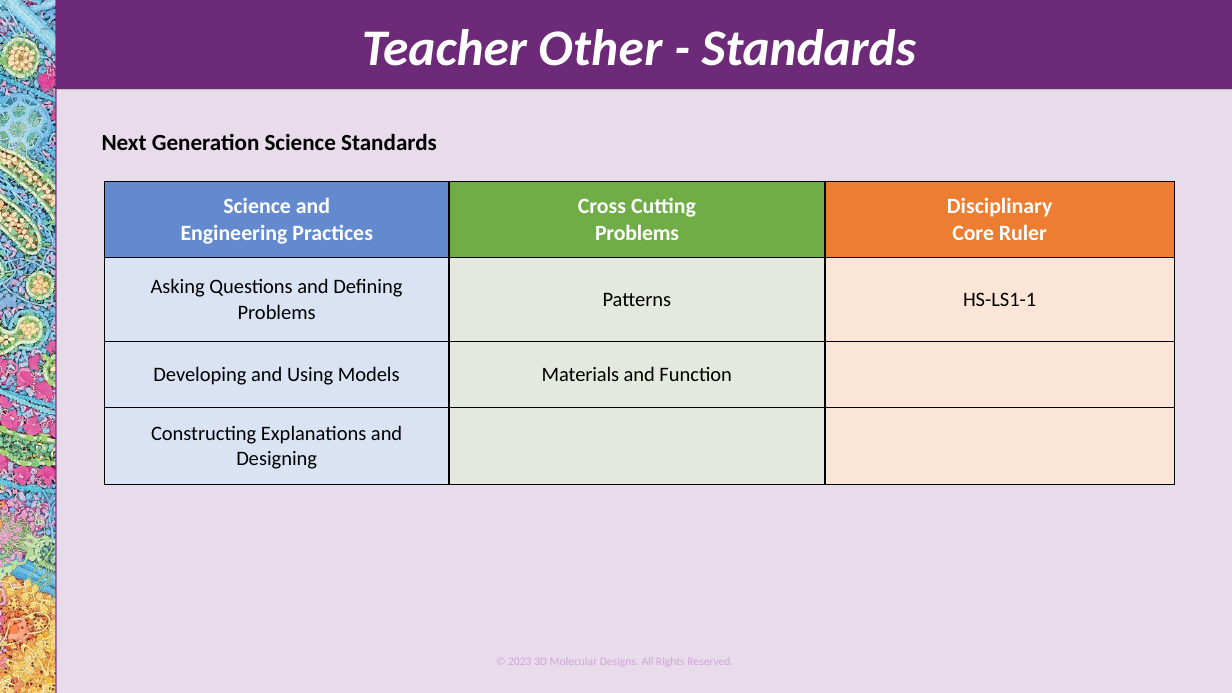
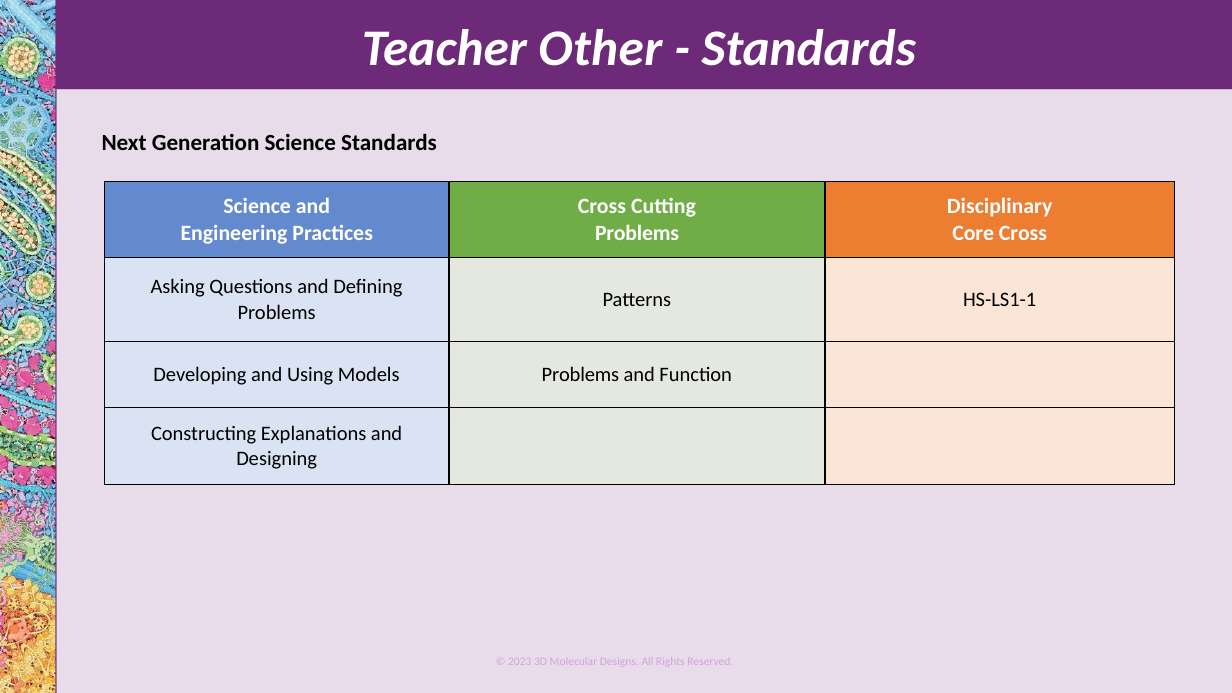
Core Ruler: Ruler -> Cross
Models Materials: Materials -> Problems
